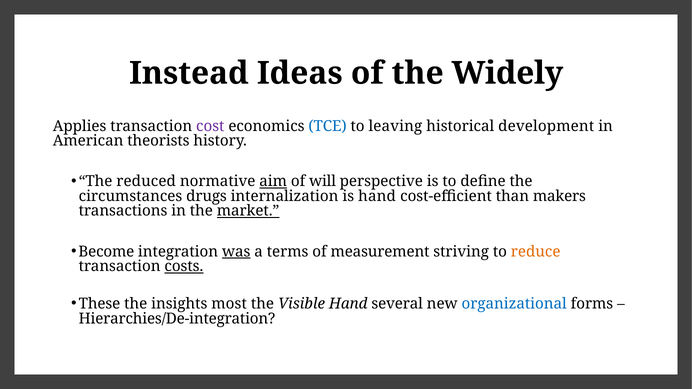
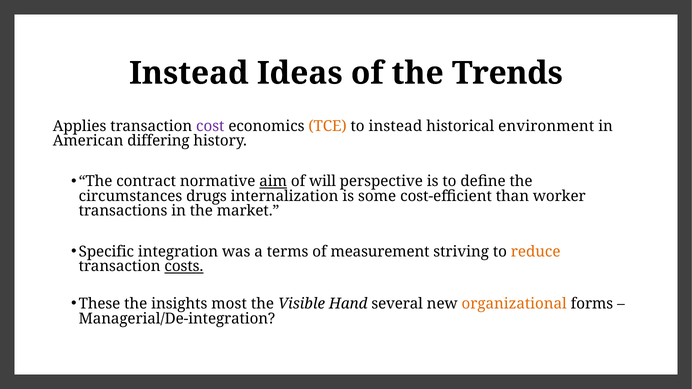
Widely: Widely -> Trends
TCE colour: blue -> orange
to leaving: leaving -> instead
development: development -> environment
theorists: theorists -> differing
reduced: reduced -> contract
is hand: hand -> some
makers: makers -> worker
market underline: present -> none
Become: Become -> Specific
was underline: present -> none
organizational colour: blue -> orange
Hierarchies/De-integration: Hierarchies/De-integration -> Managerial/De-integration
